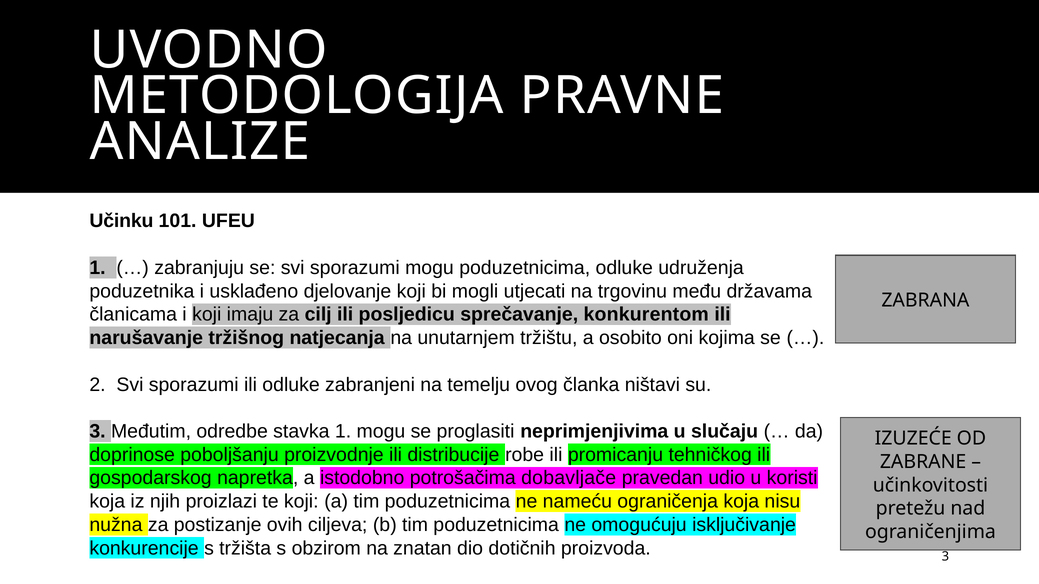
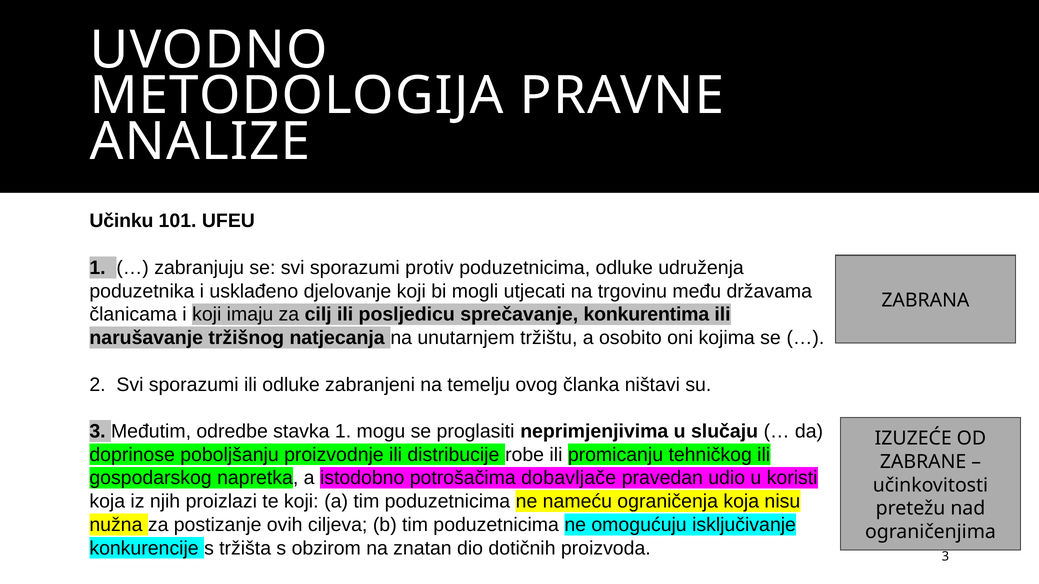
sporazumi mogu: mogu -> protiv
konkurentom: konkurentom -> konkurentima
